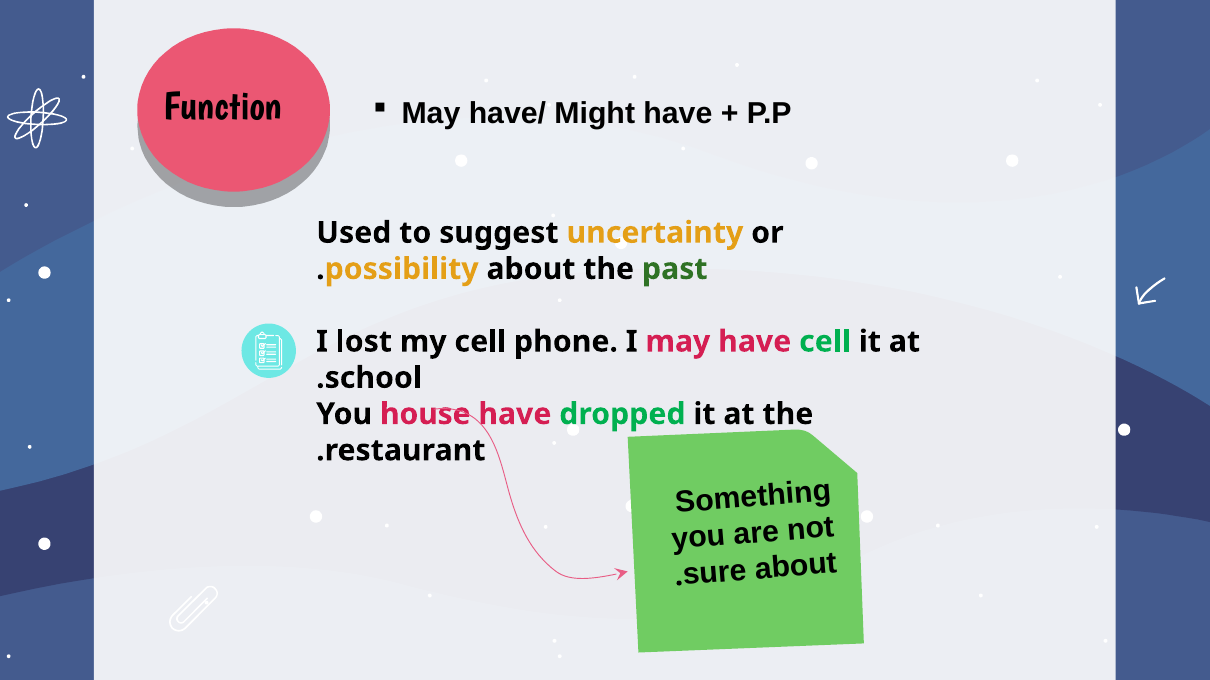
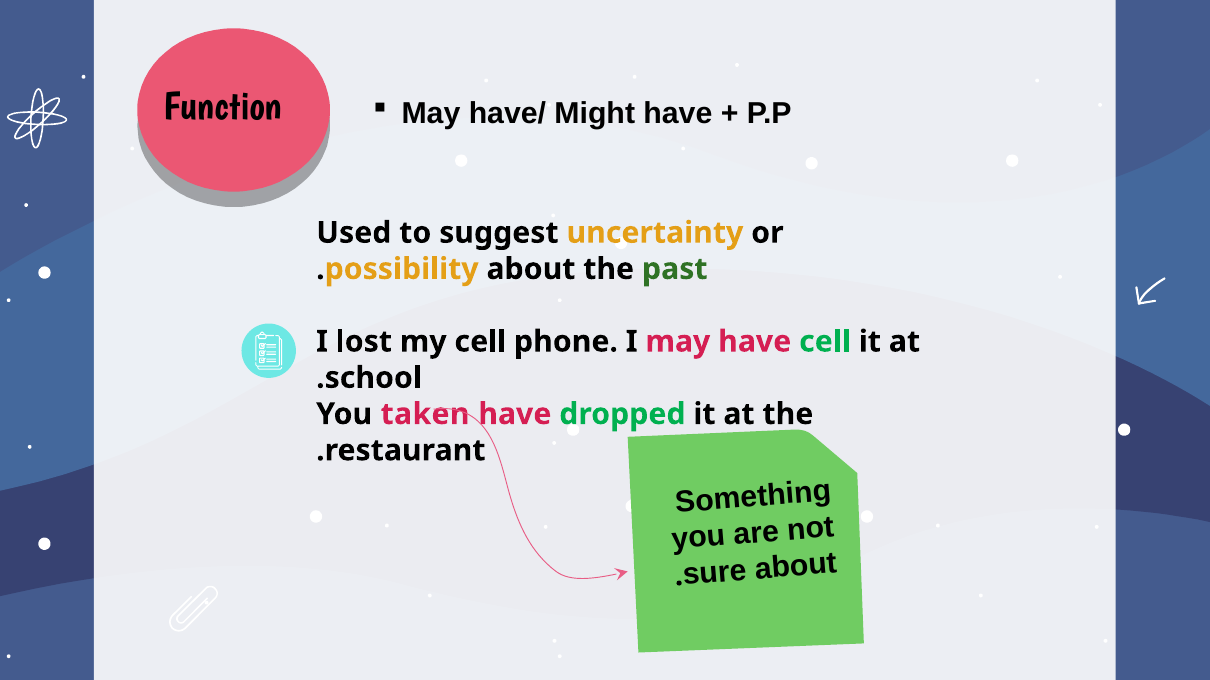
house: house -> taken
